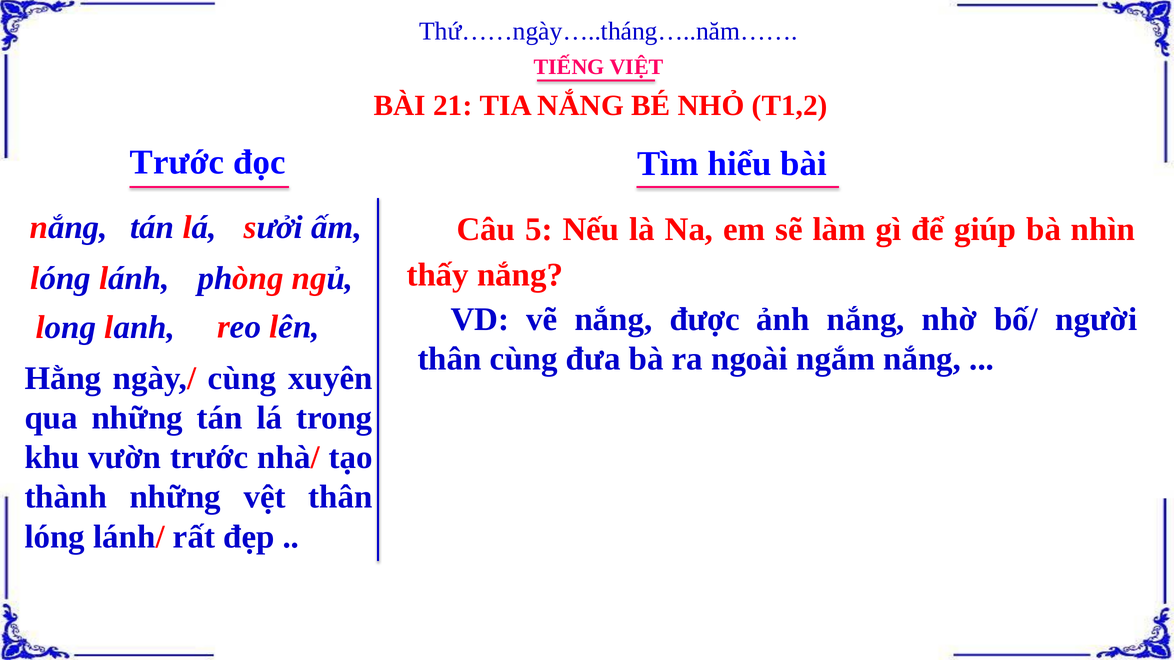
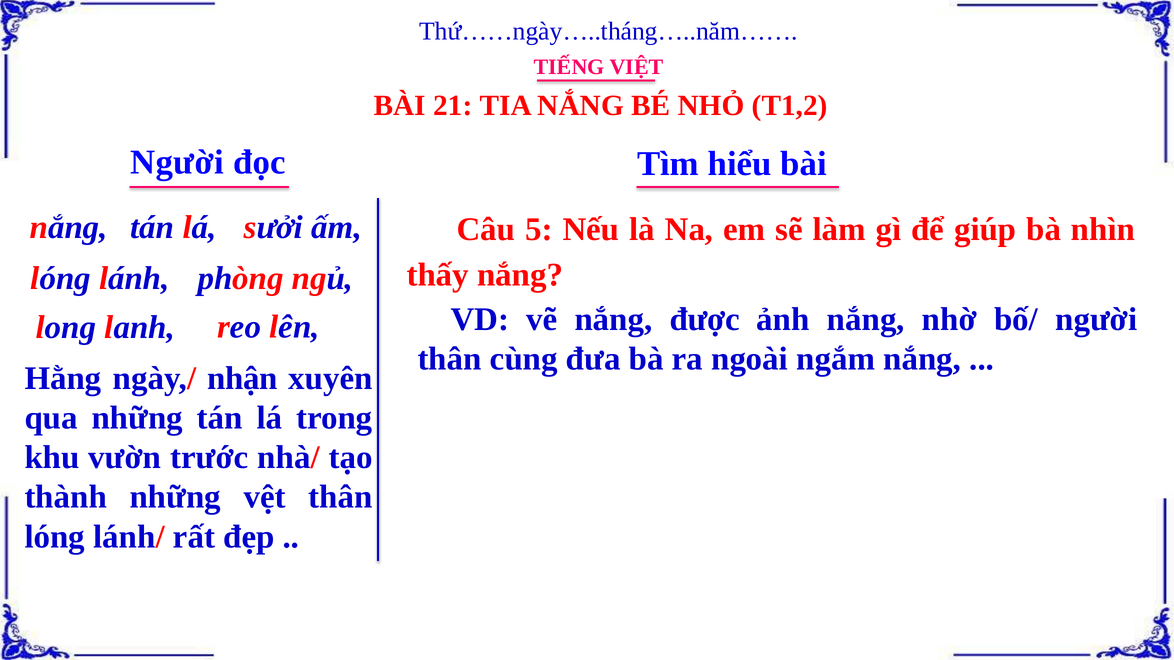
Trước at (177, 162): Trước -> Người
ngày,/ cùng: cùng -> nhận
